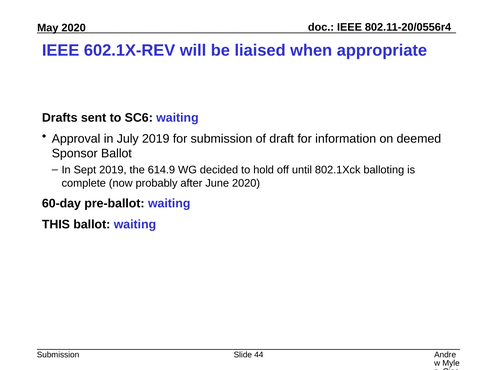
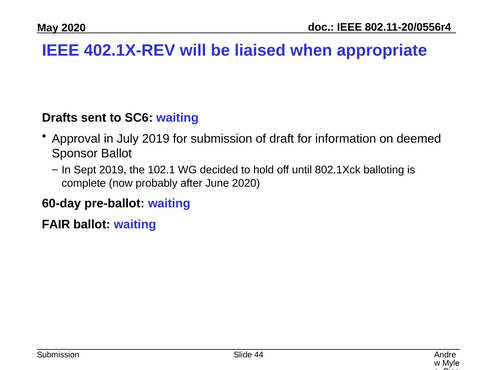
602.1X-REV: 602.1X-REV -> 402.1X-REV
614.9: 614.9 -> 102.1
THIS: THIS -> FAIR
